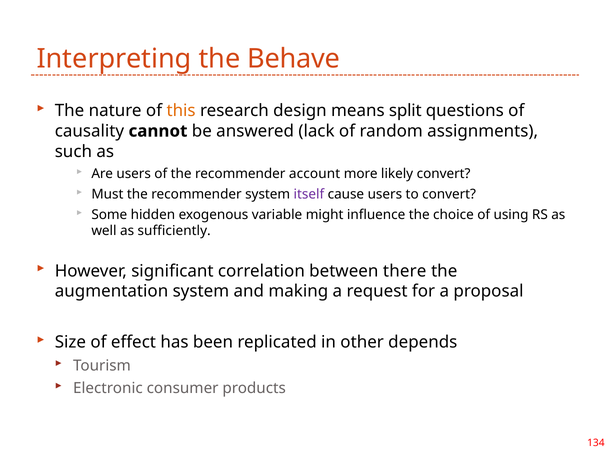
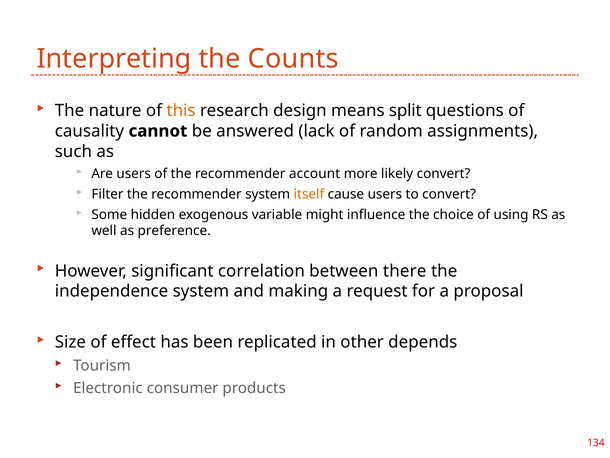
Behave: Behave -> Counts
Must: Must -> Filter
itself colour: purple -> orange
sufficiently: sufficiently -> preference
augmentation: augmentation -> independence
